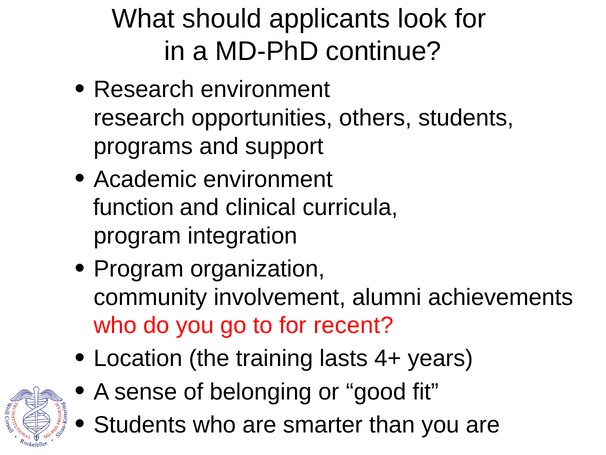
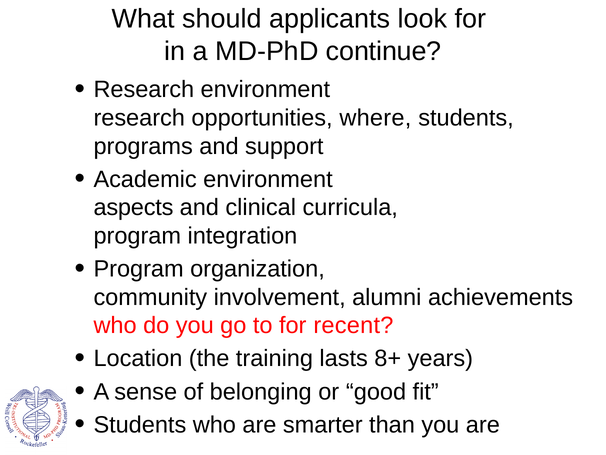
others: others -> where
function: function -> aspects
4+: 4+ -> 8+
